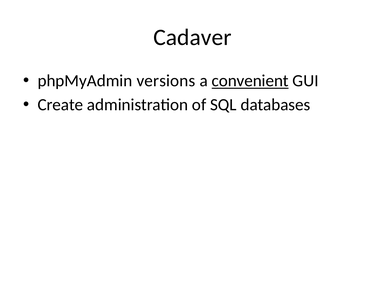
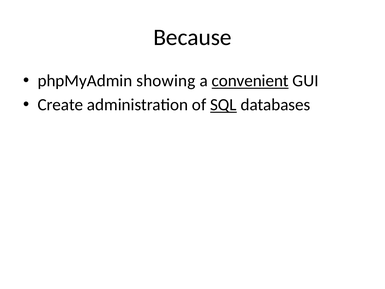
Cadaver: Cadaver -> Because
versions: versions -> showing
SQL underline: none -> present
